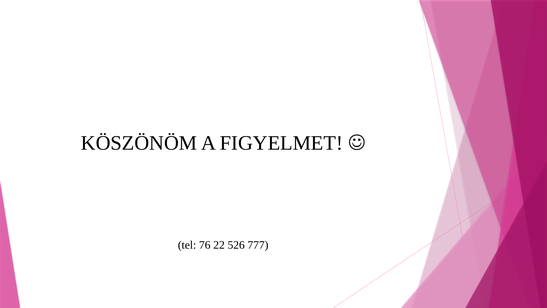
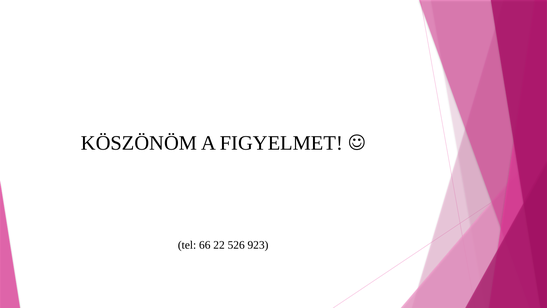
76: 76 -> 66
777: 777 -> 923
